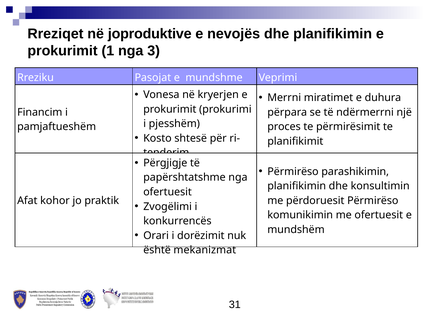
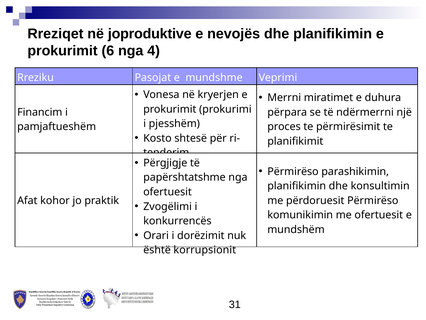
1: 1 -> 6
3: 3 -> 4
mekanizmat: mekanizmat -> korrupsionit
